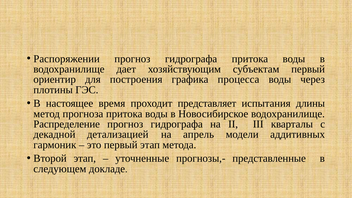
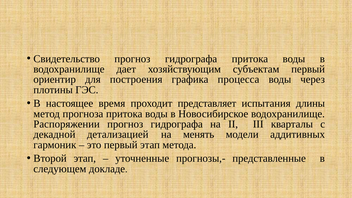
Распоряжении: Распоряжении -> Свидетельство
Распределение: Распределение -> Распоряжении
апрель: апрель -> менять
